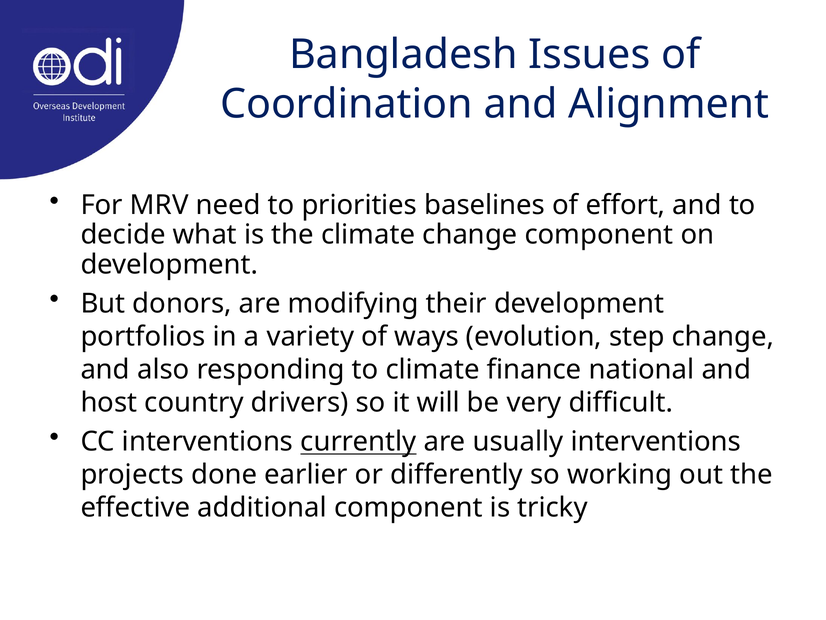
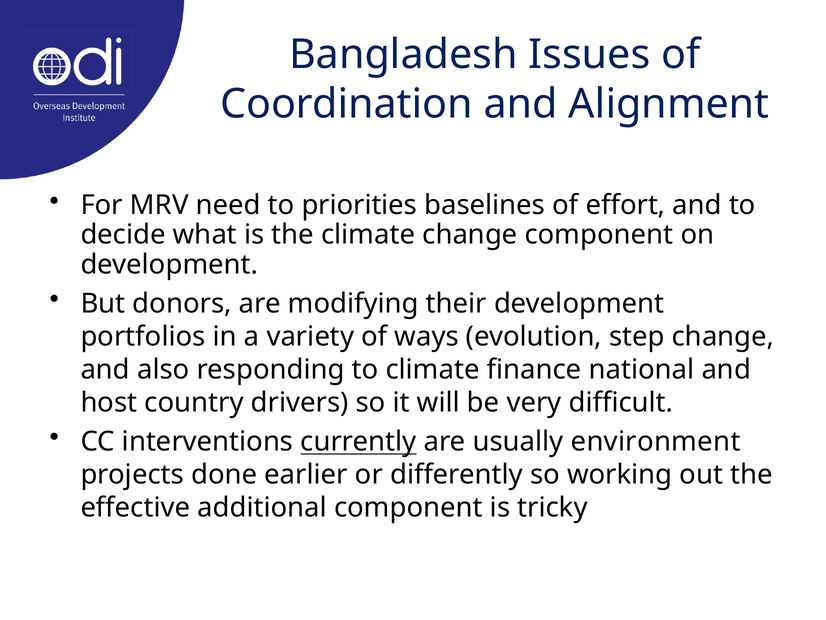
usually interventions: interventions -> environment
